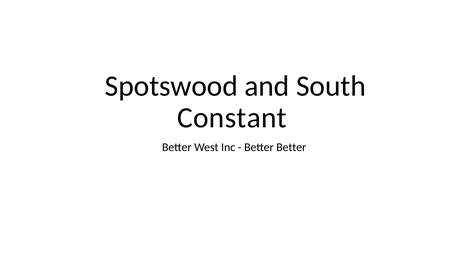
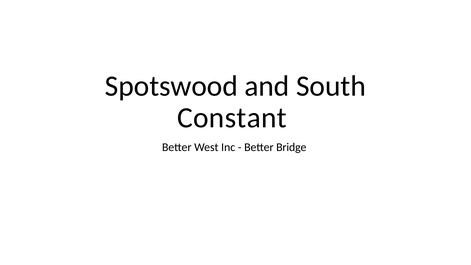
Better Better: Better -> Bridge
